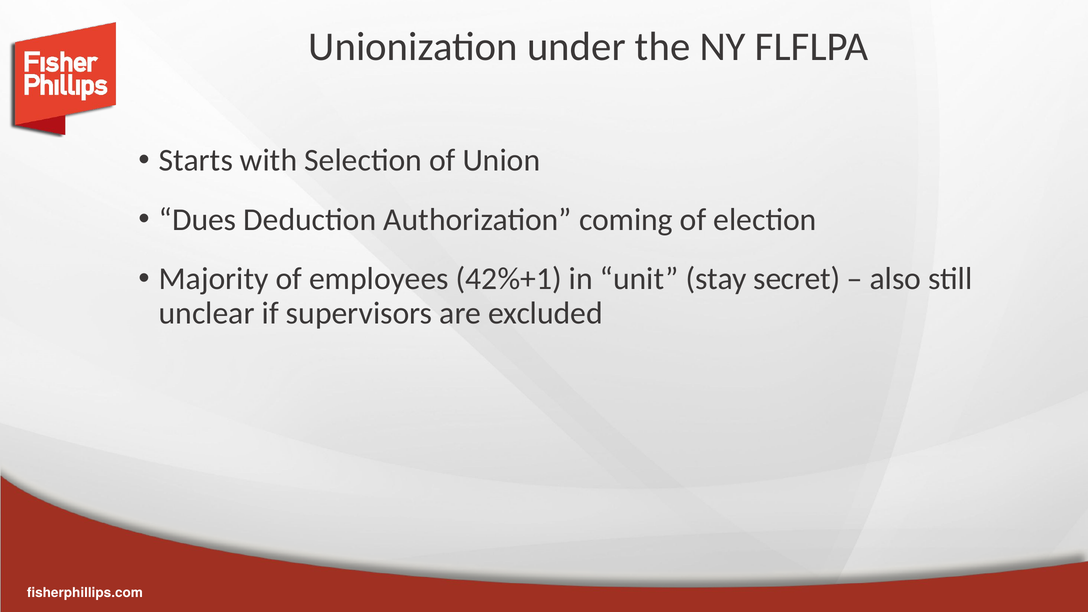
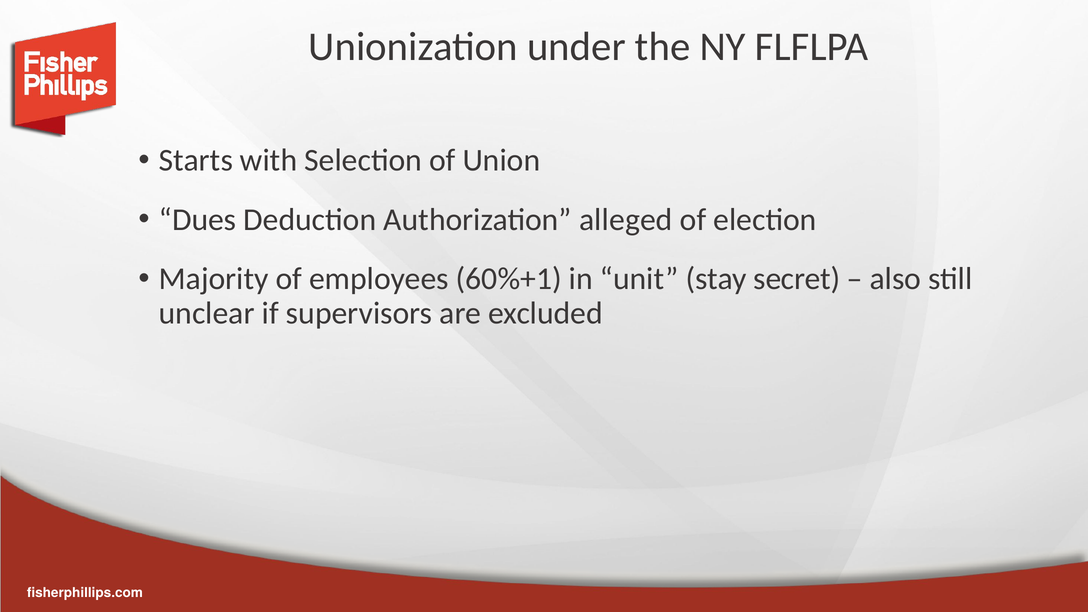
coming: coming -> alleged
42%+1: 42%+1 -> 60%+1
